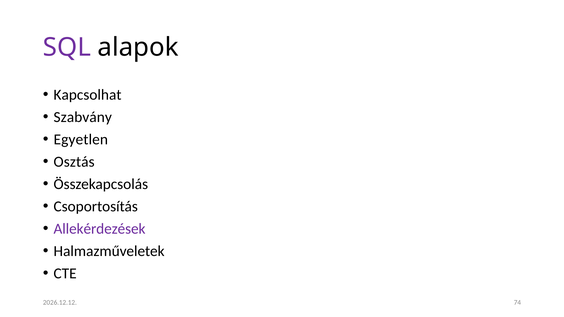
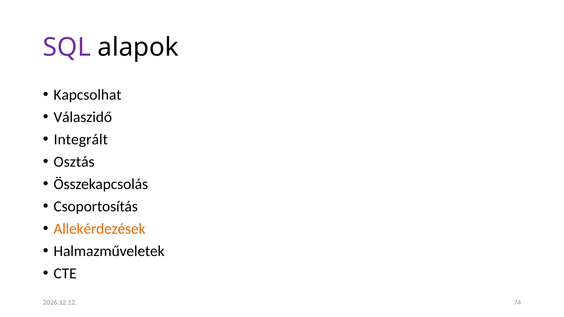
Szabvány: Szabvány -> Válaszidő
Egyetlen: Egyetlen -> Integrált
Allekérdezések colour: purple -> orange
